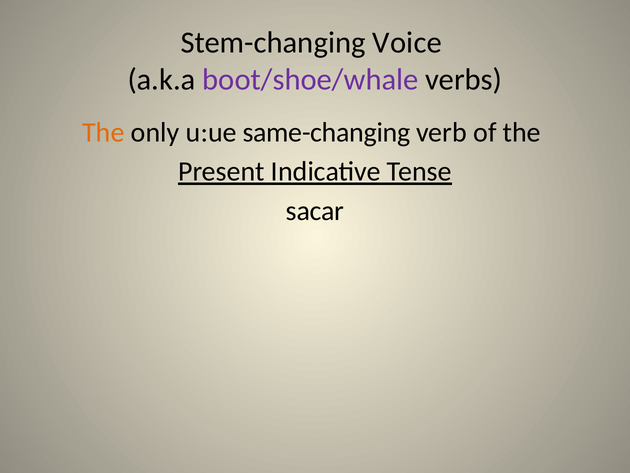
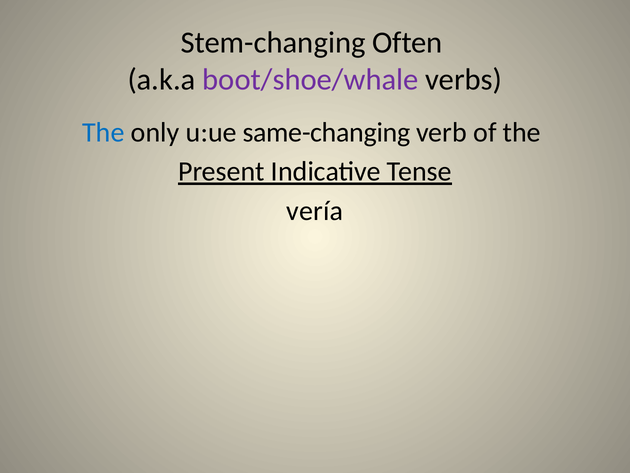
Voice: Voice -> Often
The at (103, 132) colour: orange -> blue
sacar: sacar -> vería
